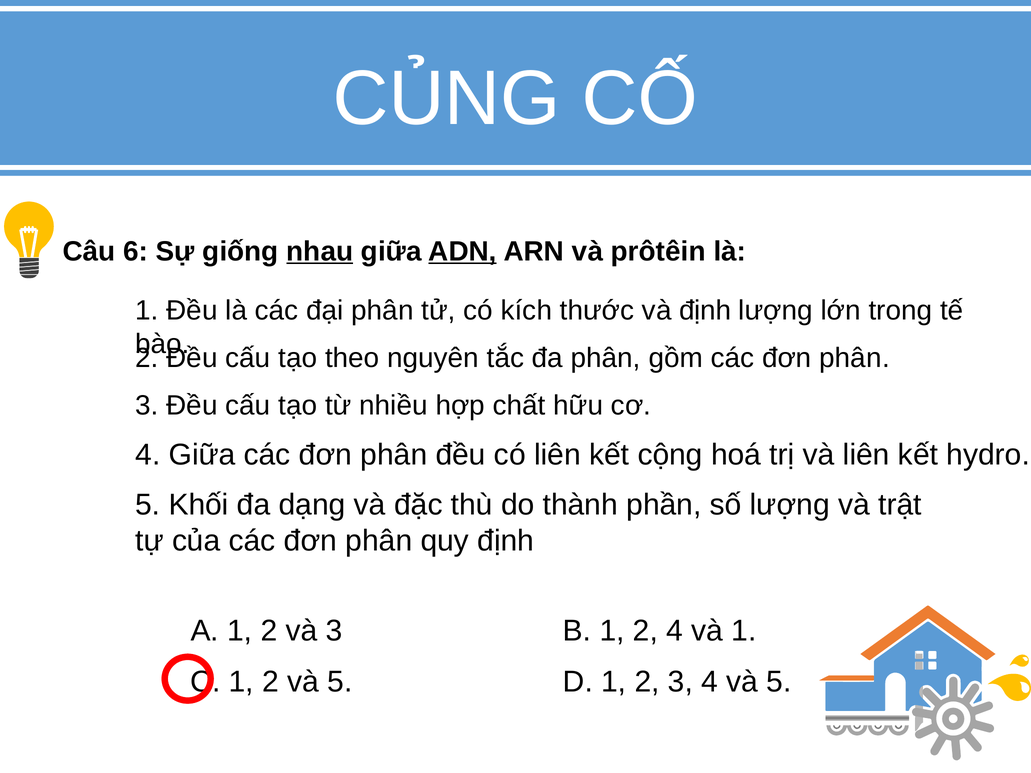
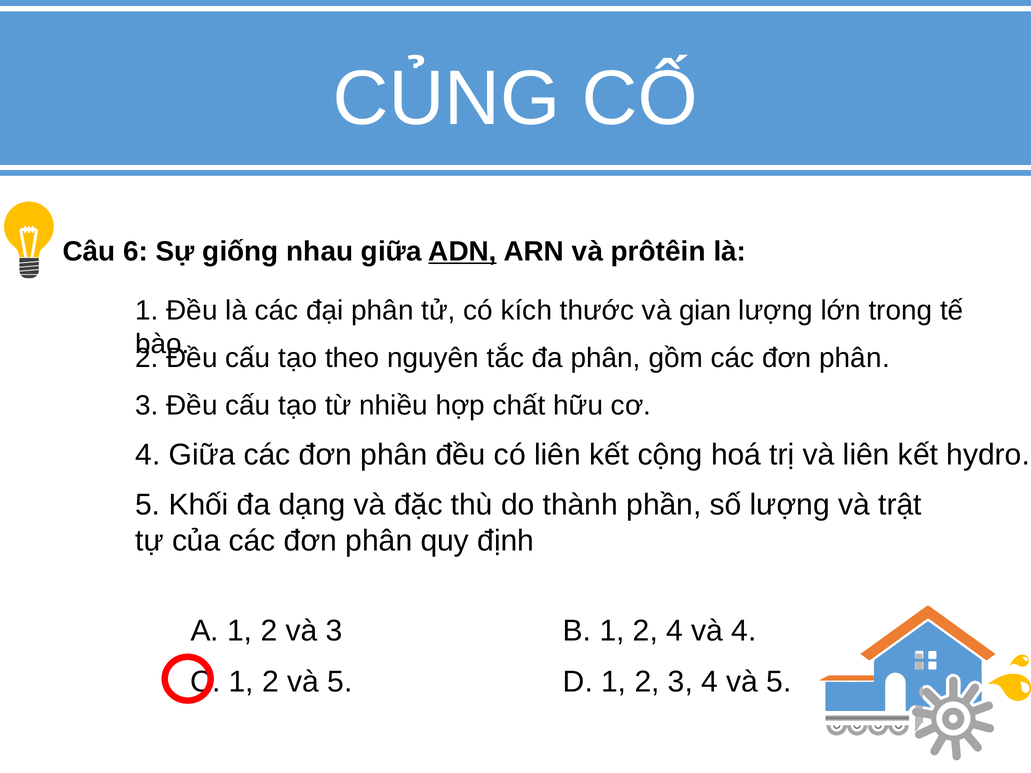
nhau underline: present -> none
và định: định -> gian
và 1: 1 -> 4
